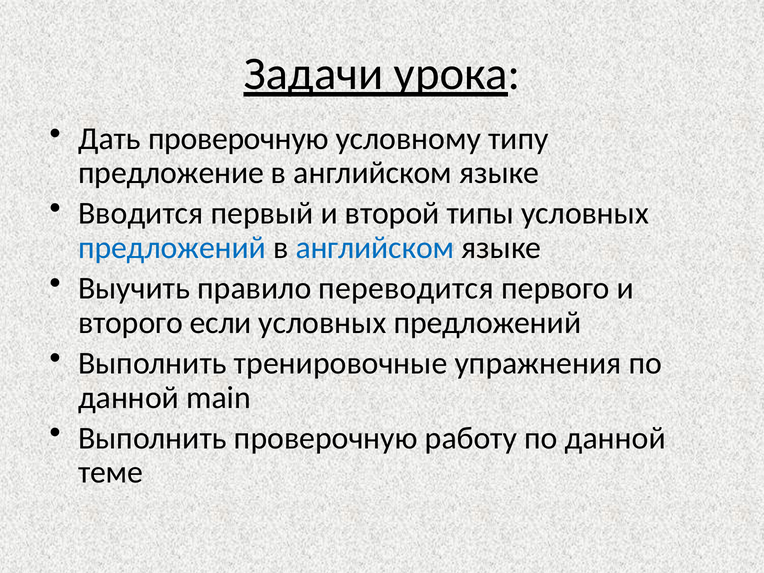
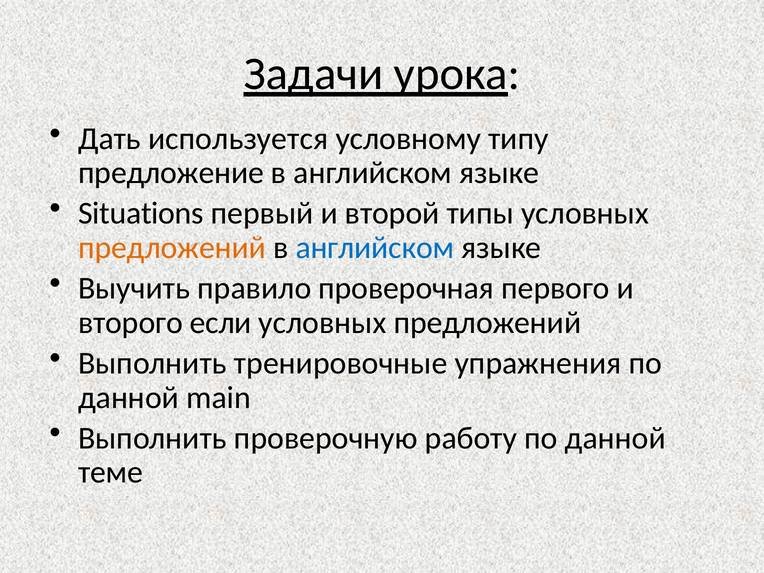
Дать проверочную: проверочную -> используется
Вводится: Вводится -> Situations
предложений at (172, 248) colour: blue -> orange
переводится: переводится -> проверочная
